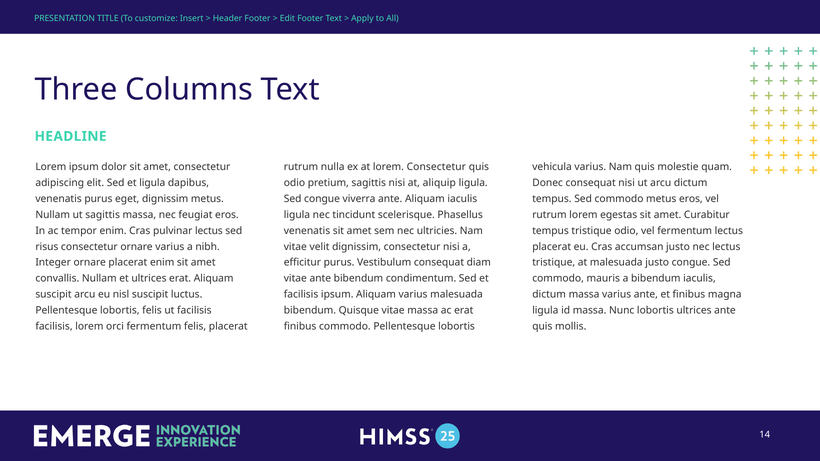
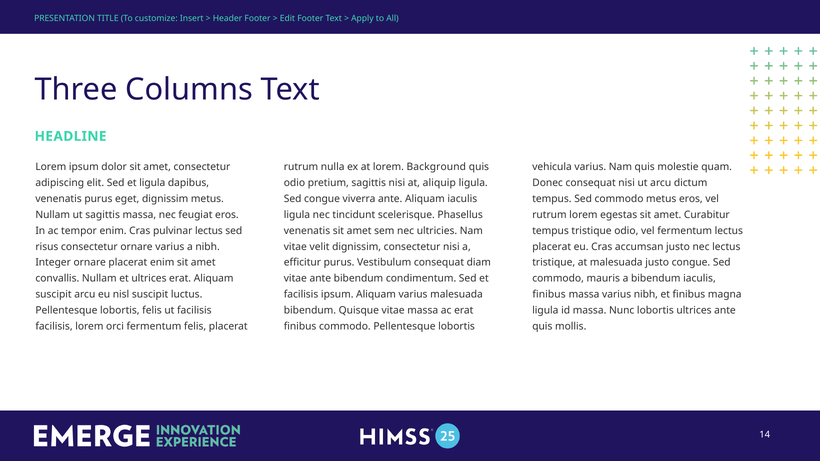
lorem Consectetur: Consectetur -> Background
dictum at (549, 295): dictum -> finibus
varius ante: ante -> nibh
